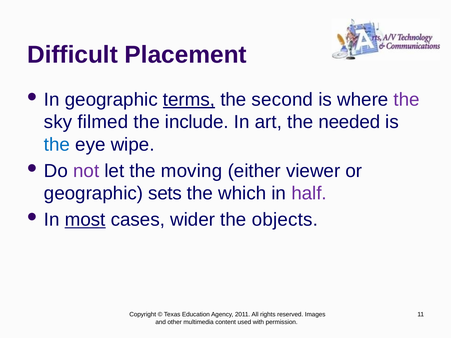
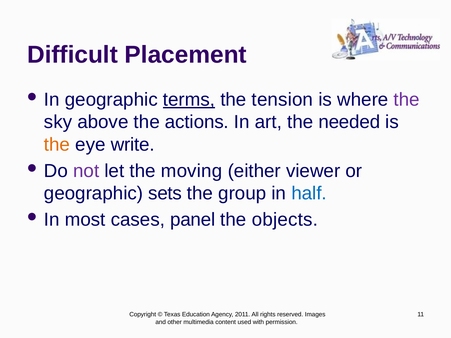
second: second -> tension
filmed: filmed -> above
include: include -> actions
the at (57, 145) colour: blue -> orange
wipe: wipe -> write
which: which -> group
half colour: purple -> blue
most underline: present -> none
wider: wider -> panel
